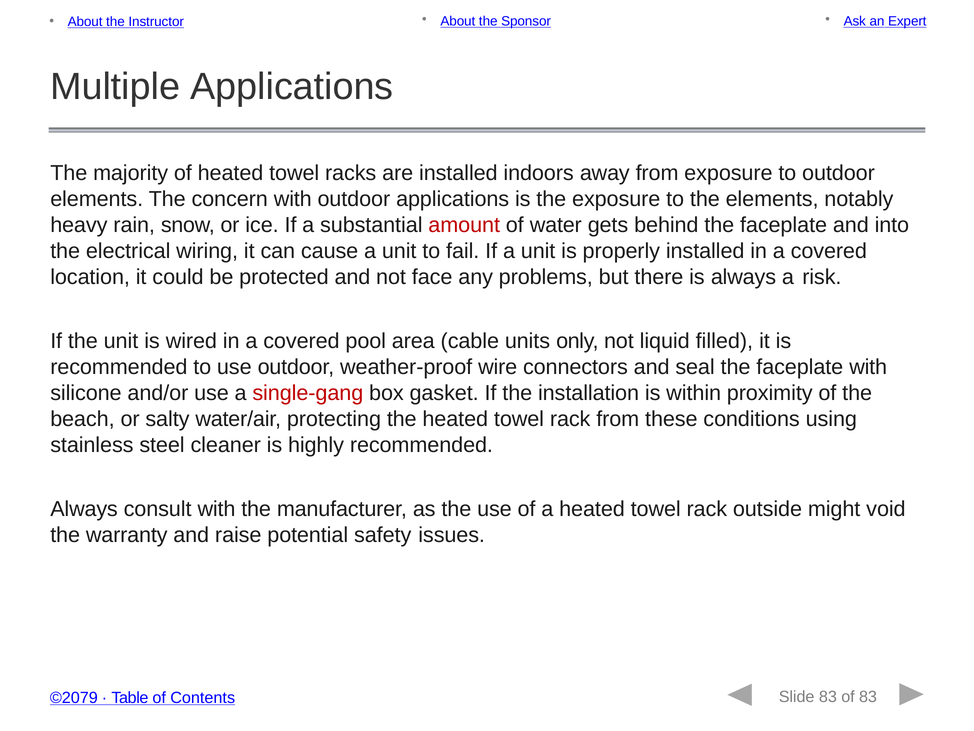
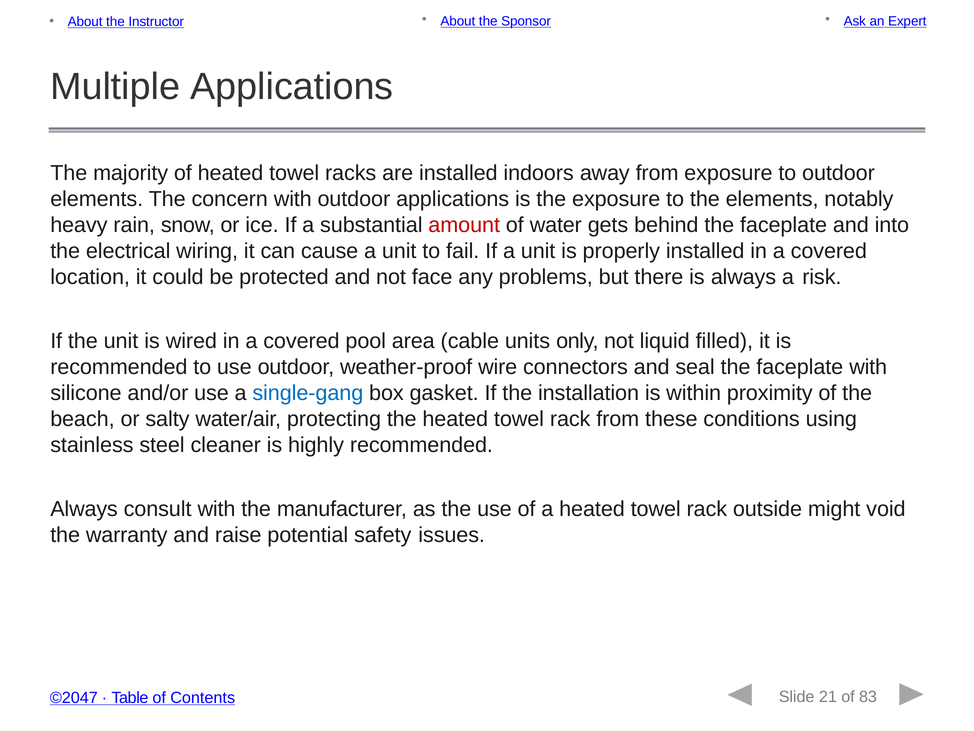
single-gang colour: red -> blue
©2079: ©2079 -> ©2047
Slide 83: 83 -> 21
